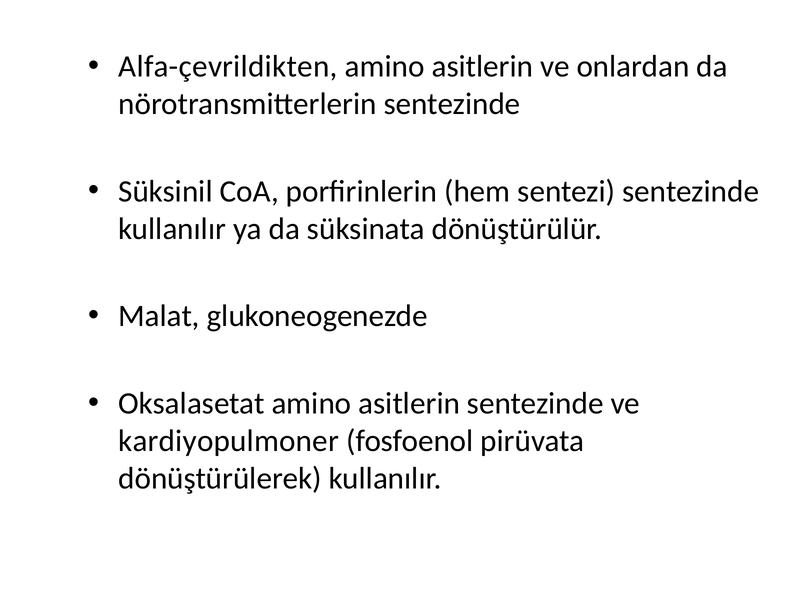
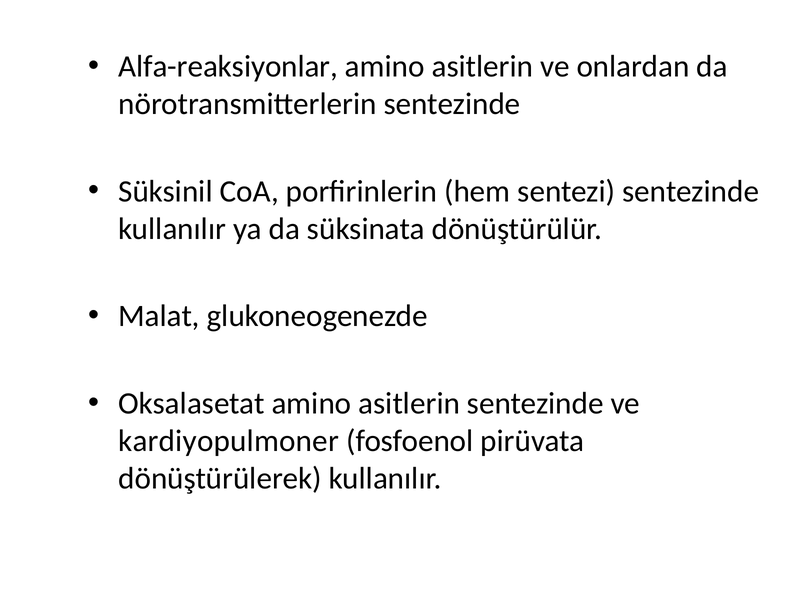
Alfa-çevrildikten: Alfa-çevrildikten -> Alfa-reaksiyonlar
